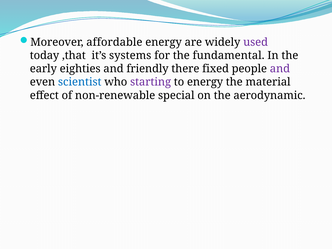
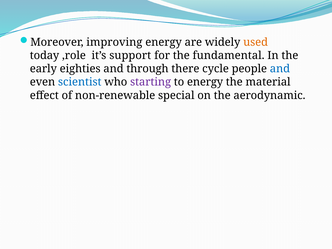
affordable: affordable -> improving
used colour: purple -> orange
,that: ,that -> ,role
systems: systems -> support
friendly: friendly -> through
fixed: fixed -> cycle
and at (280, 69) colour: purple -> blue
